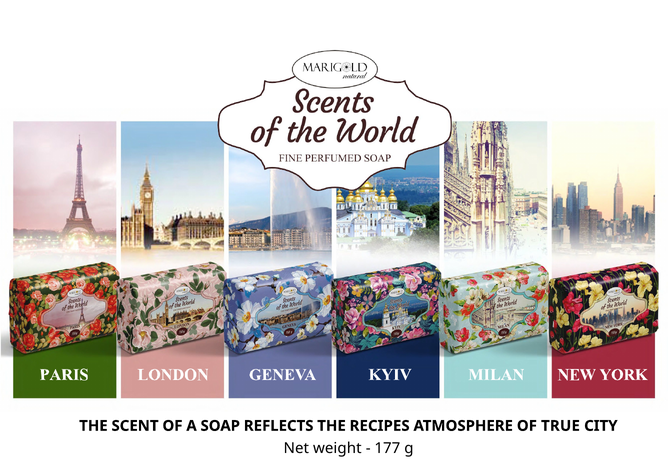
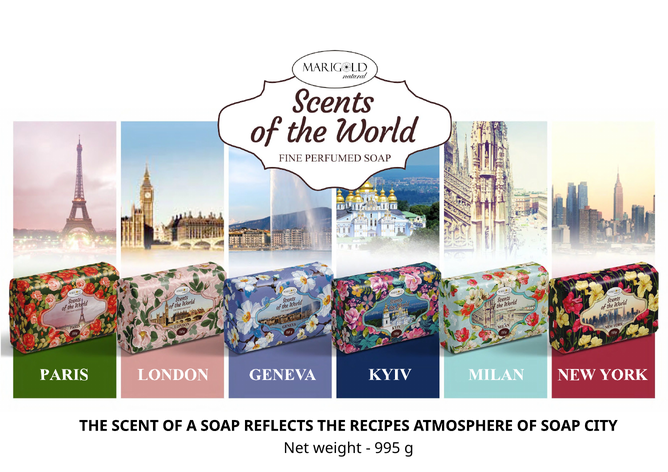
OF TRUE: TRUE -> SOAP
177: 177 -> 995
